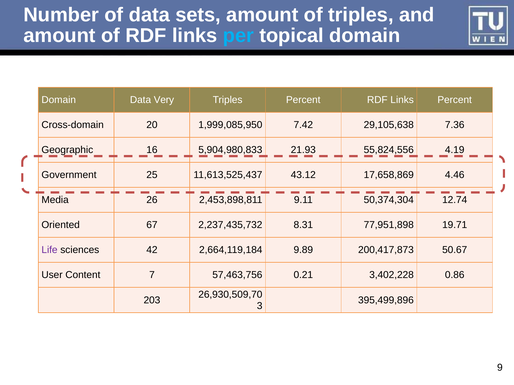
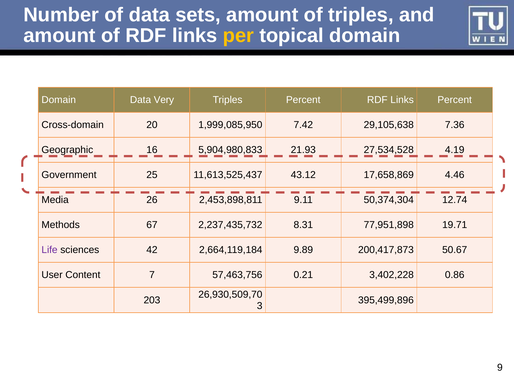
per colour: light blue -> yellow
55,824,556: 55,824,556 -> 27,534,528
Oriented: Oriented -> Methods
